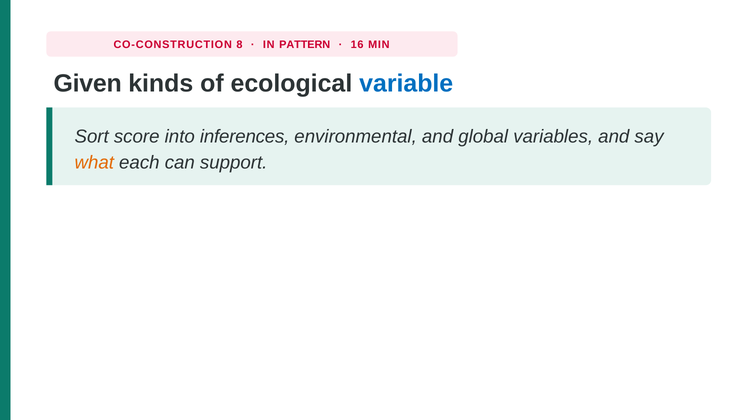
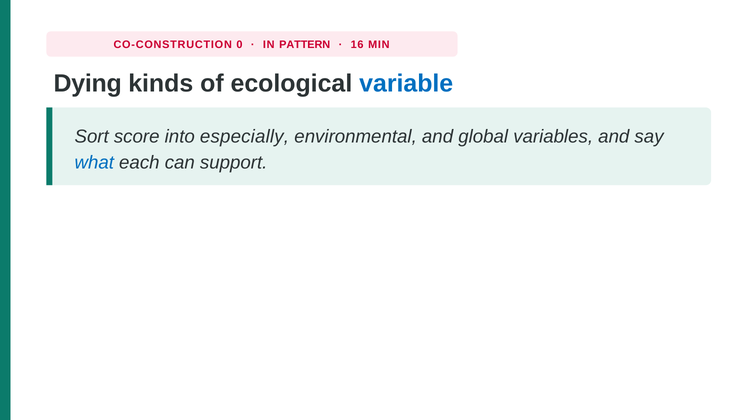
8: 8 -> 0
Given: Given -> Dying
inferences: inferences -> especially
what colour: orange -> blue
